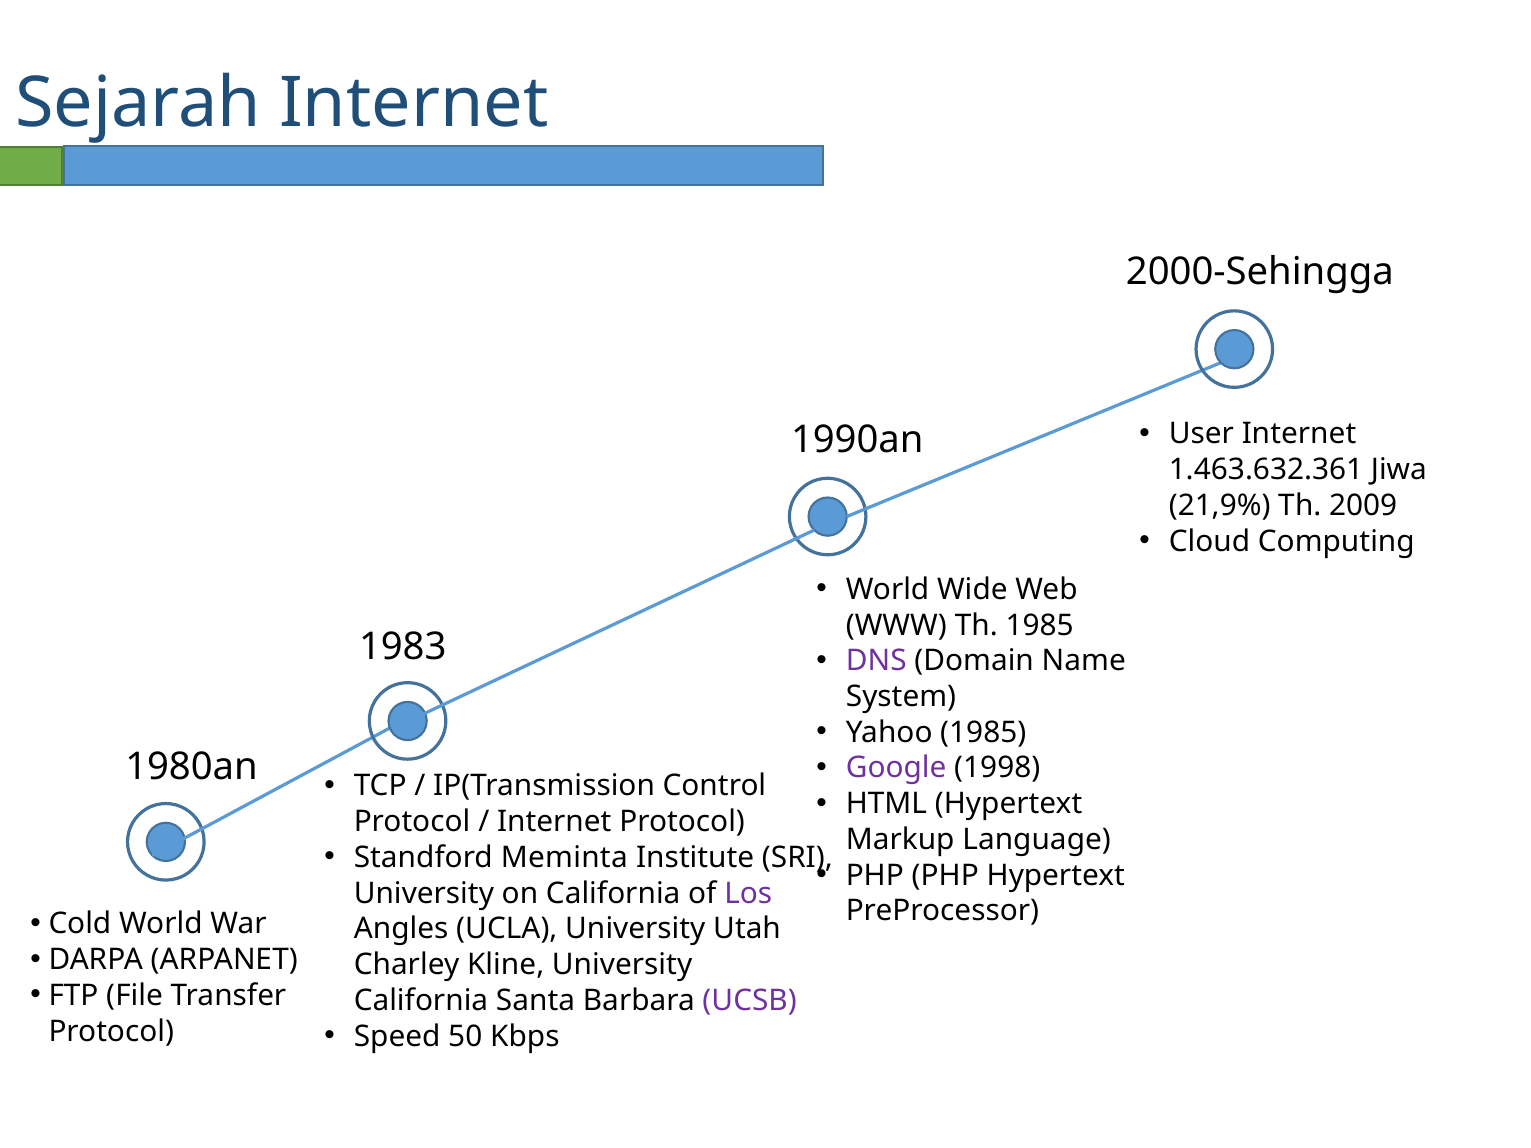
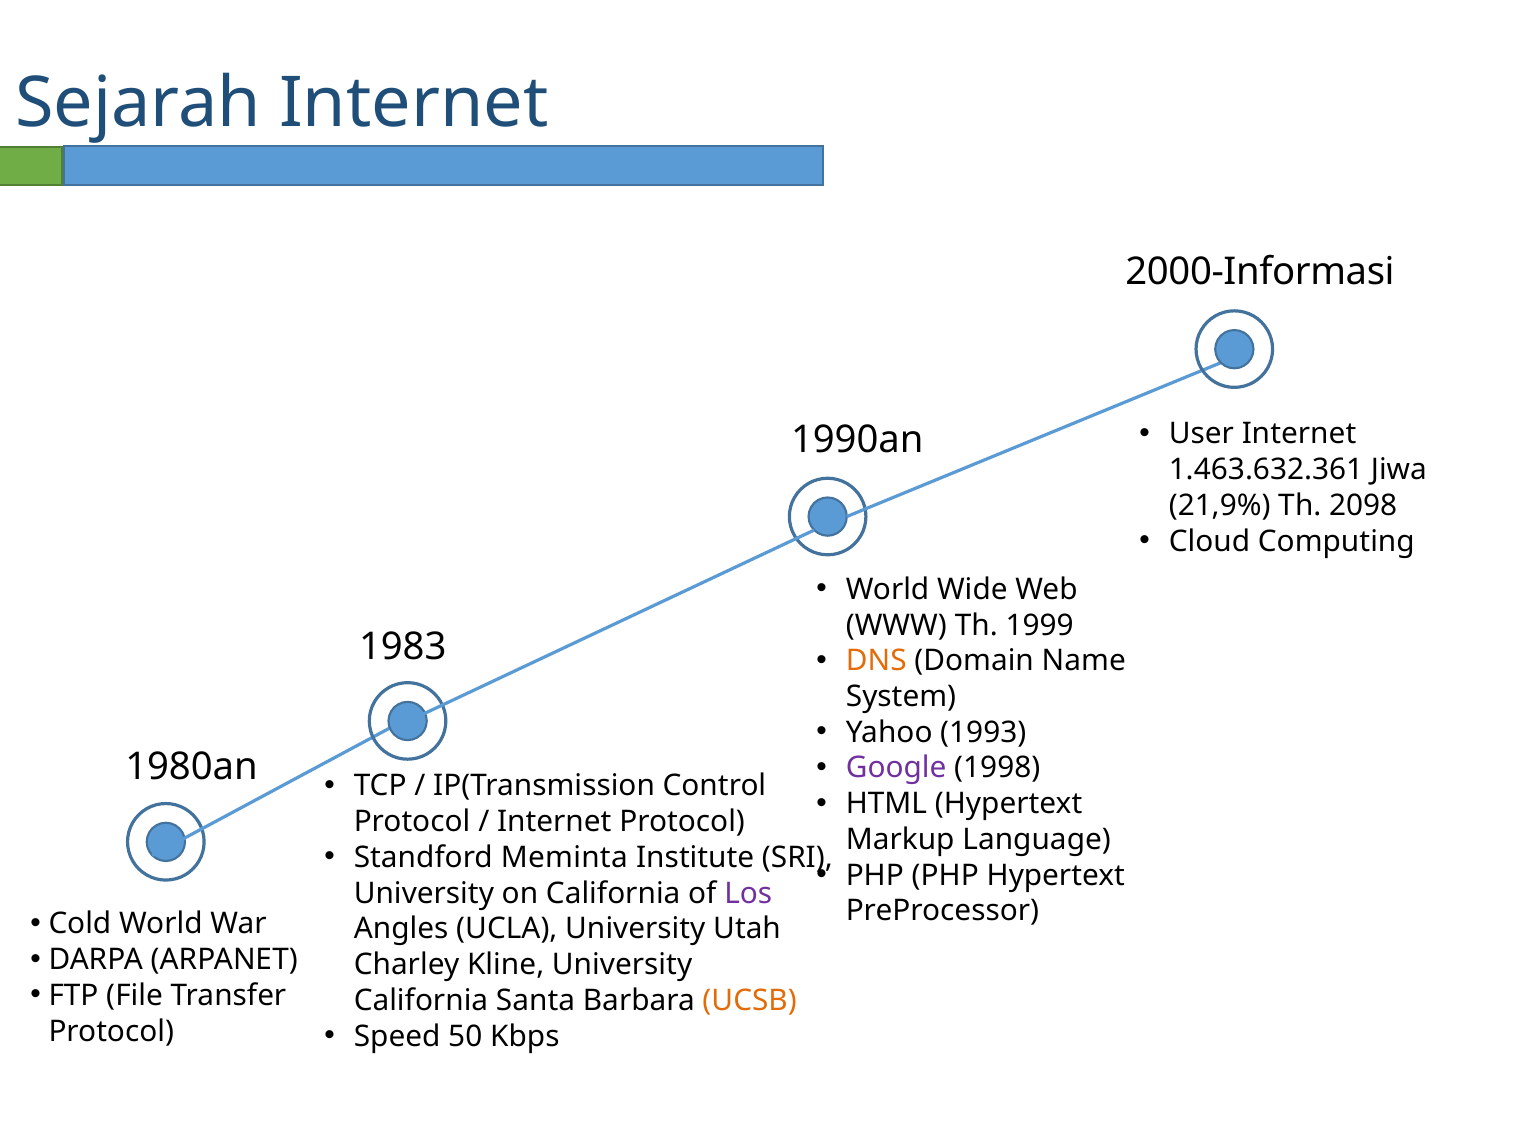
2000-Sehingga: 2000-Sehingga -> 2000-Informasi
2009: 2009 -> 2098
Th 1985: 1985 -> 1999
DNS colour: purple -> orange
Yahoo 1985: 1985 -> 1993
UCSB colour: purple -> orange
